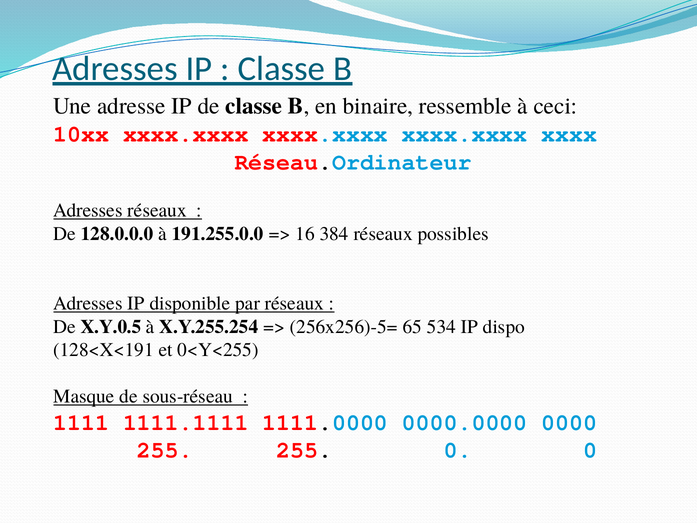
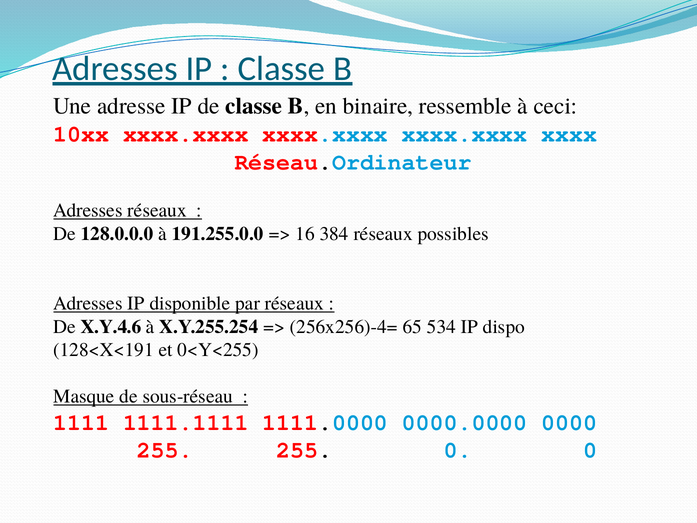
X.Y.0.5: X.Y.0.5 -> X.Y.4.6
256x256)-5=: 256x256)-5= -> 256x256)-4=
